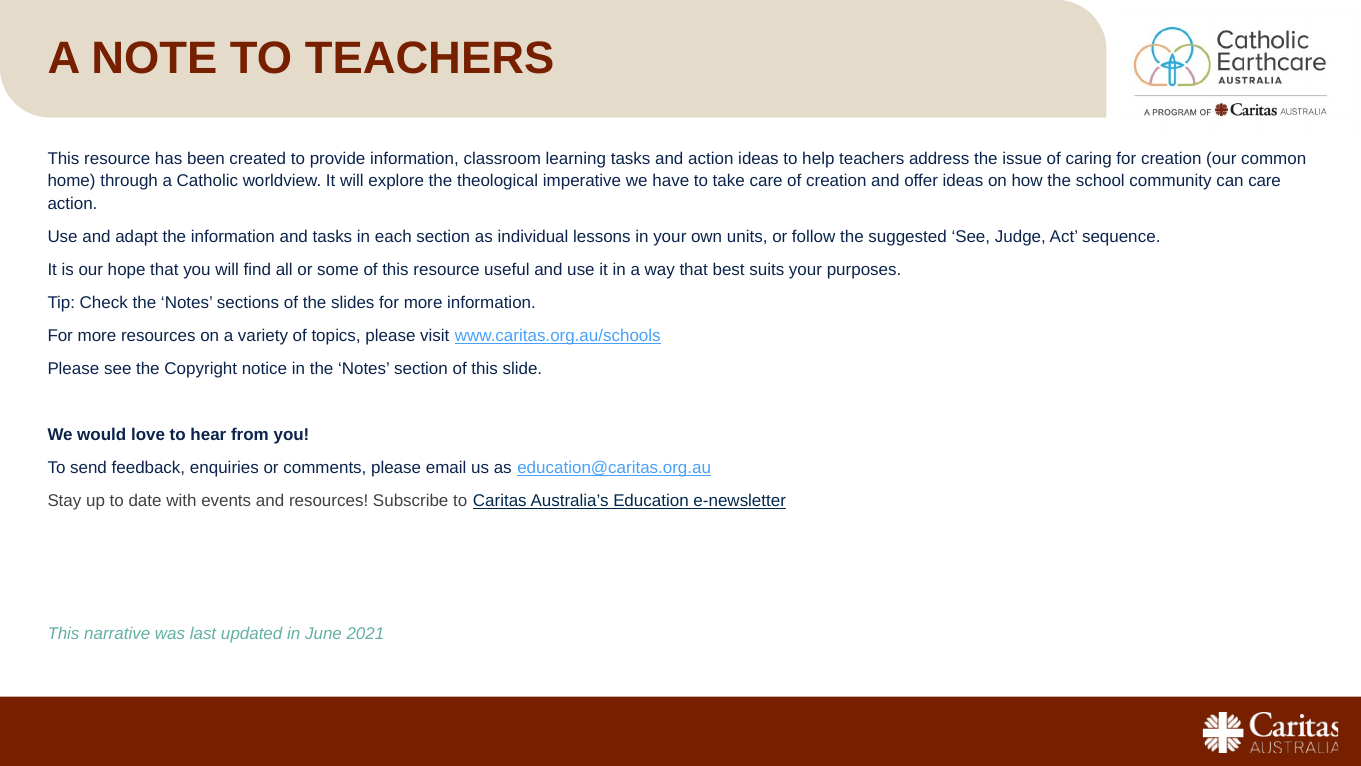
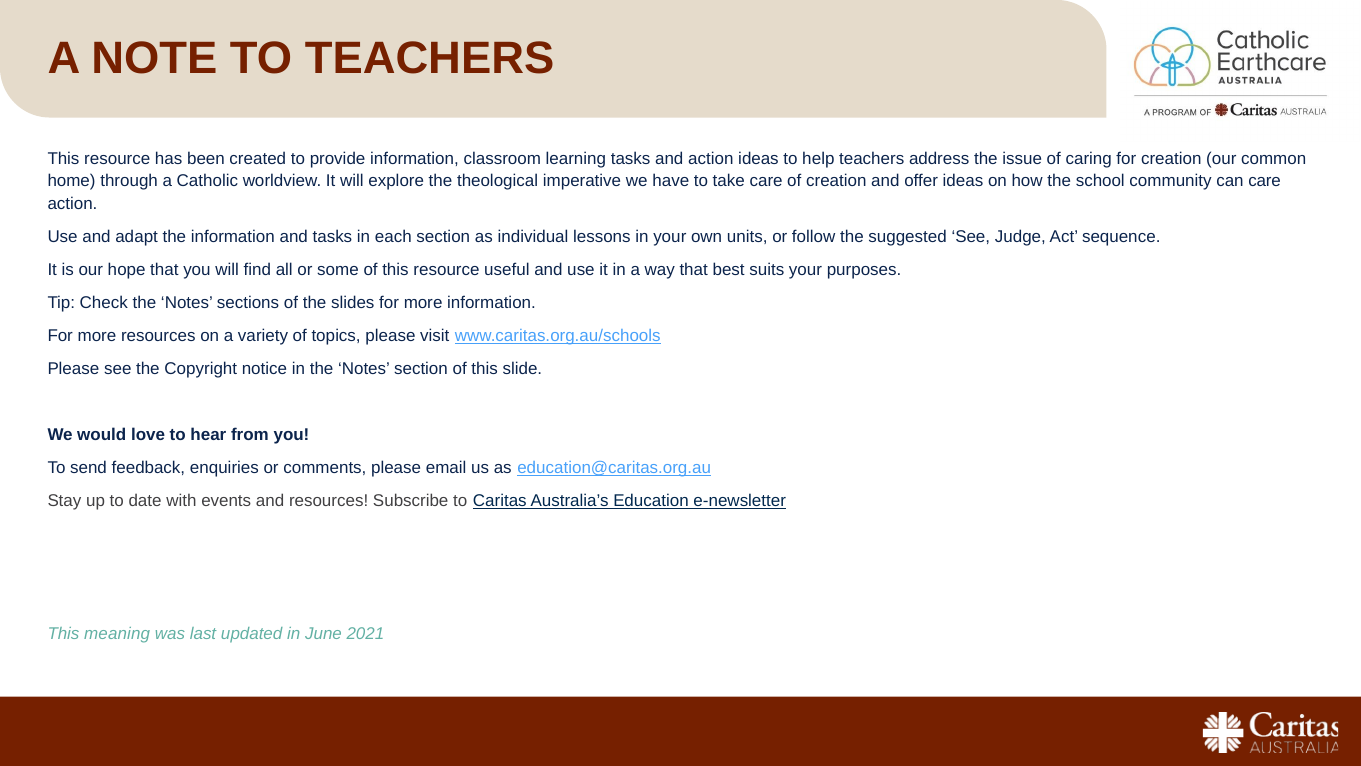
narrative: narrative -> meaning
